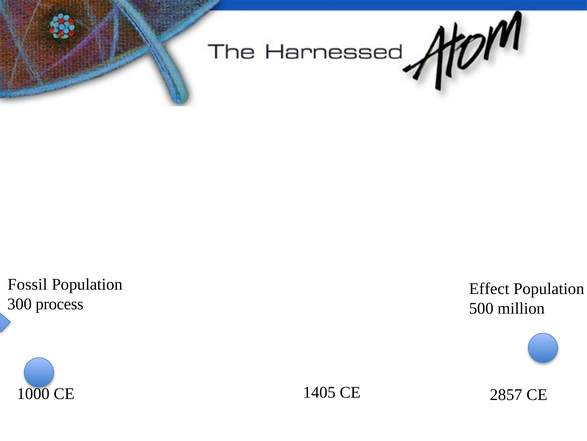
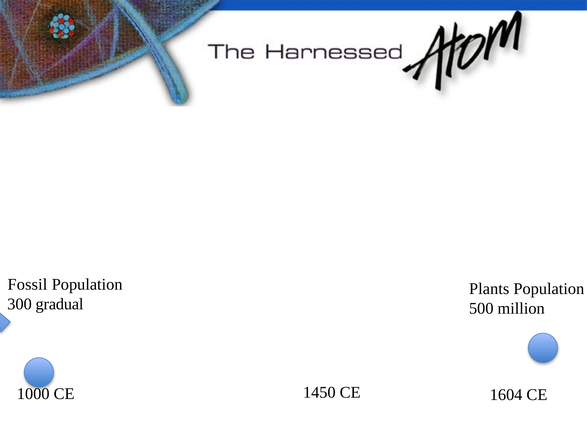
Effect: Effect -> Plants
process: process -> gradual
1405: 1405 -> 1450
2857: 2857 -> 1604
